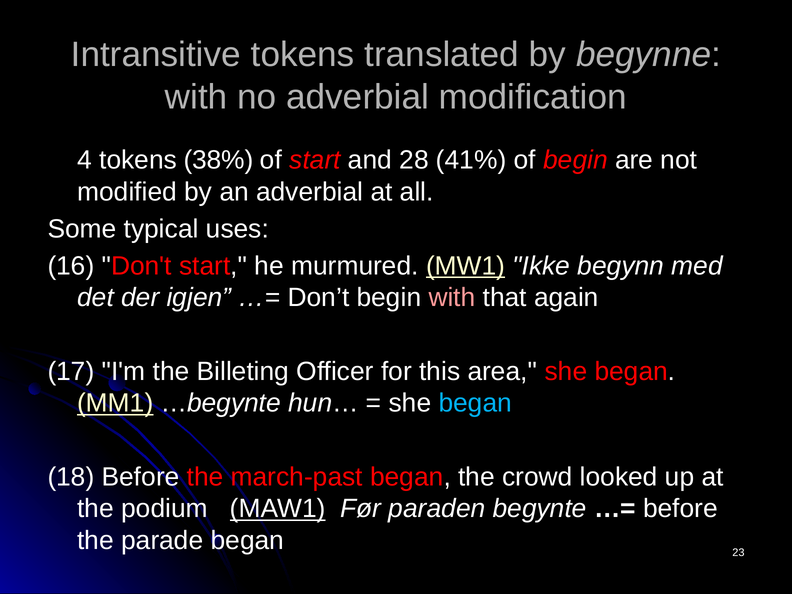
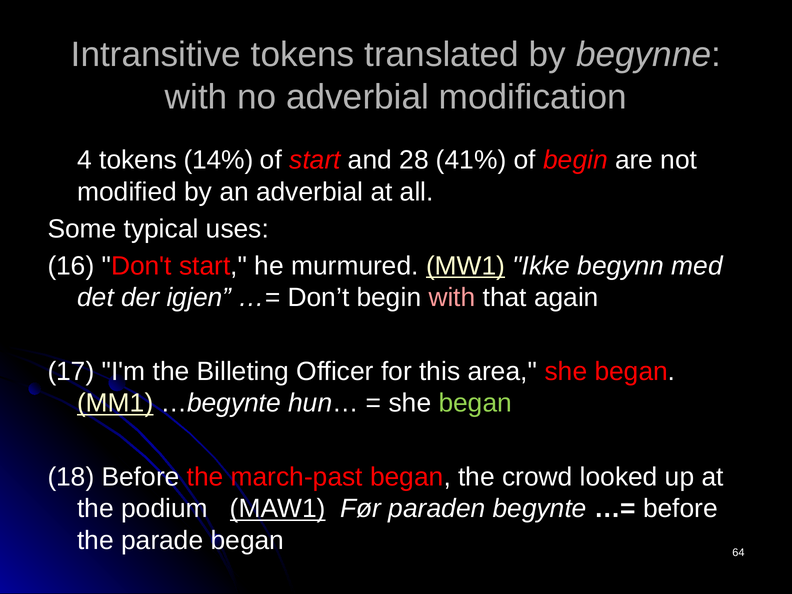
38%: 38% -> 14%
began at (475, 403) colour: light blue -> light green
23: 23 -> 64
